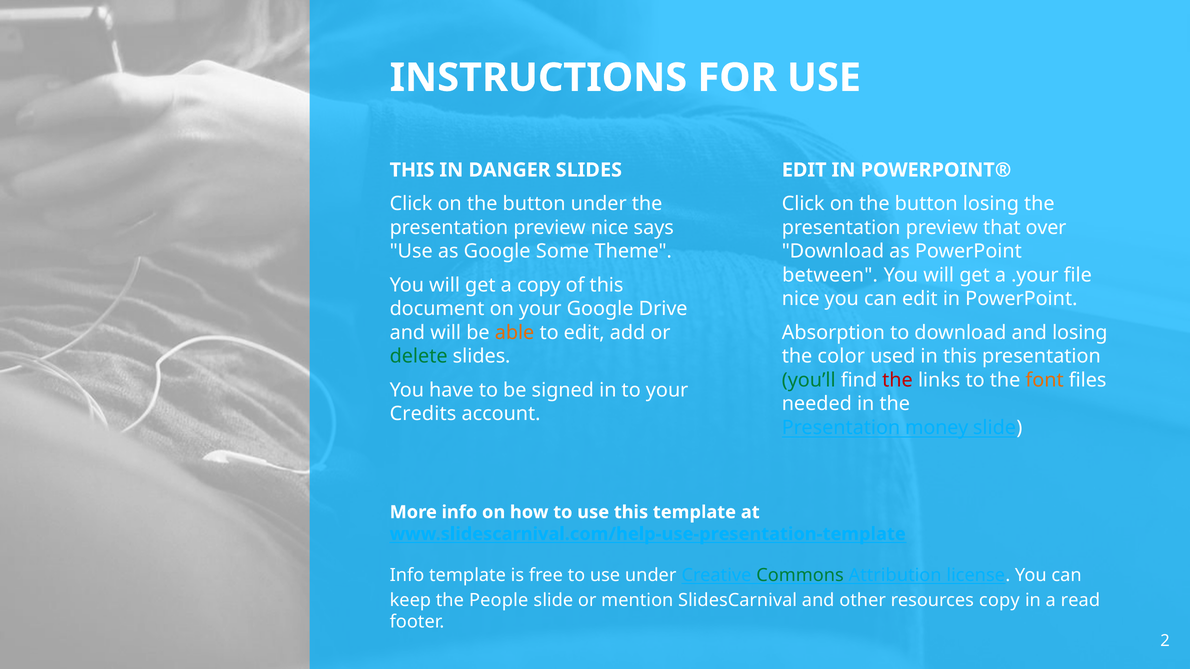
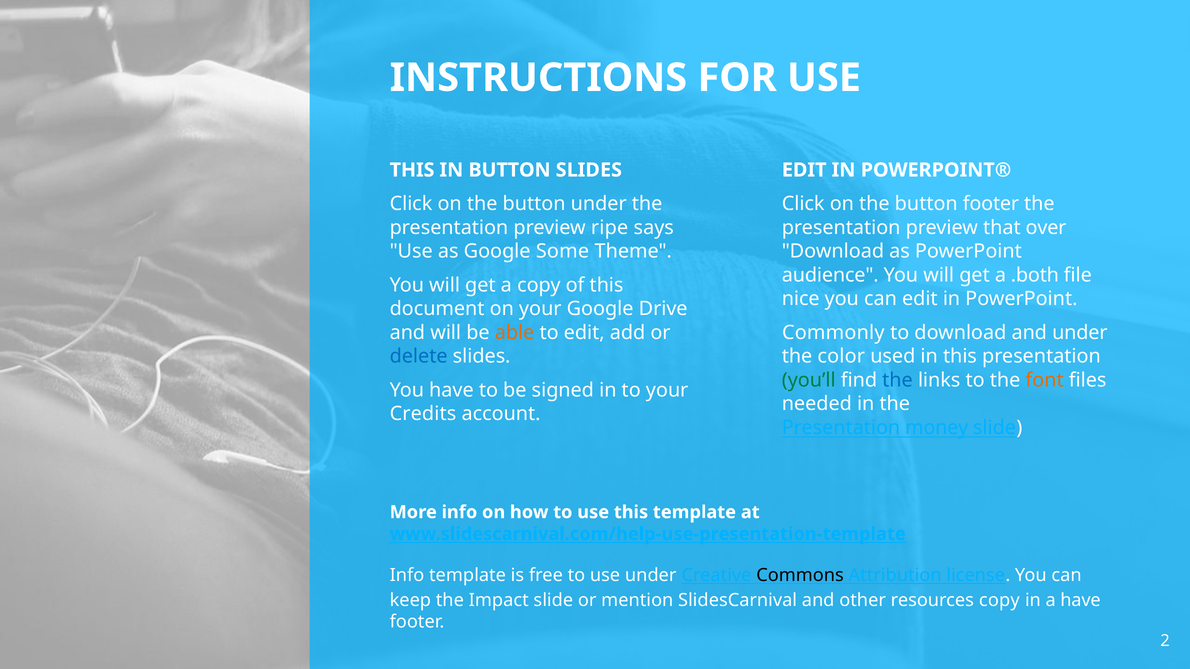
IN DANGER: DANGER -> BUTTON
button losing: losing -> footer
preview nice: nice -> ripe
between: between -> audience
.your: .your -> .both
Absorption: Absorption -> Commonly
and losing: losing -> under
delete colour: green -> blue
the at (897, 380) colour: red -> blue
Commons colour: green -> black
People: People -> Impact
a read: read -> have
